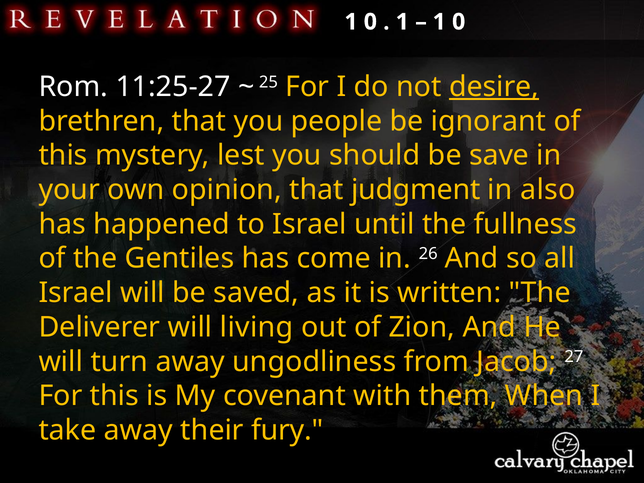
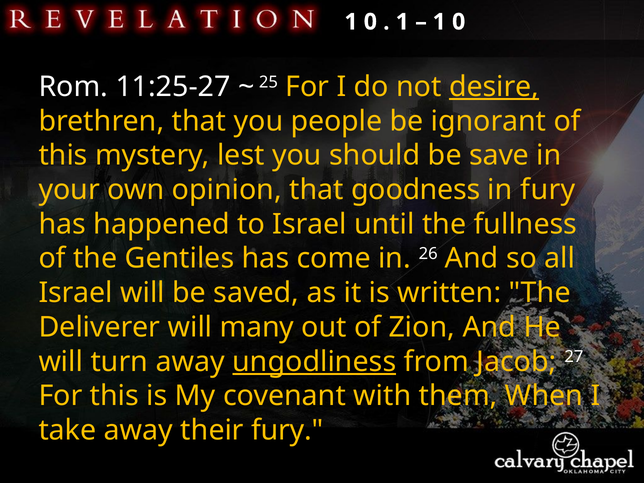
judgment: judgment -> goodness
in also: also -> fury
living: living -> many
ungodliness underline: none -> present
